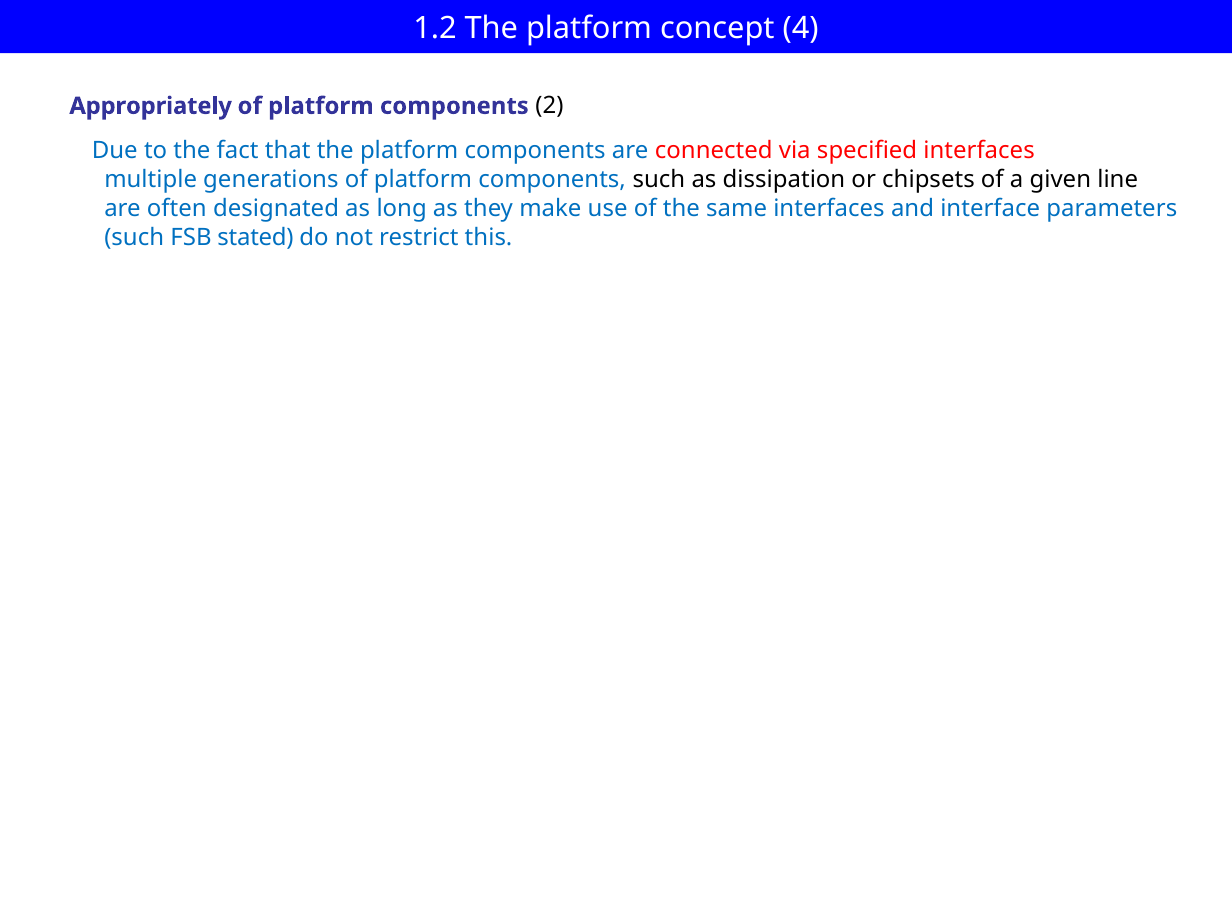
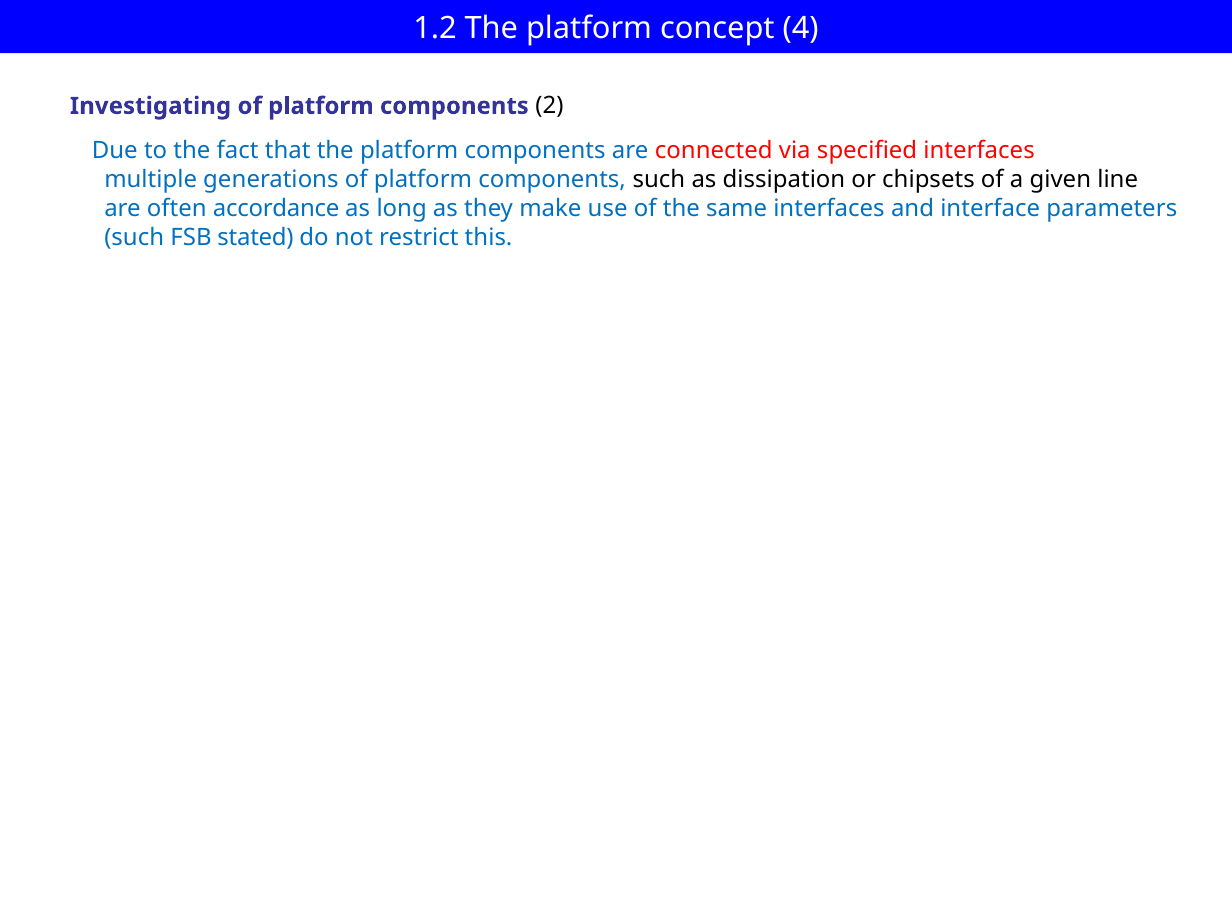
Appropriately: Appropriately -> Investigating
designated: designated -> accordance
